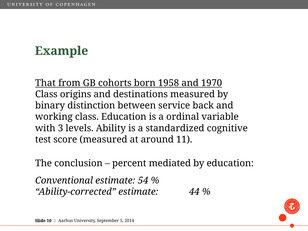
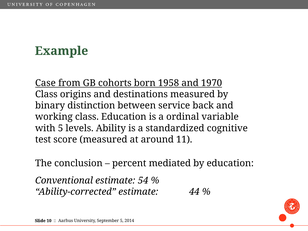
That: That -> Case
with 3: 3 -> 5
